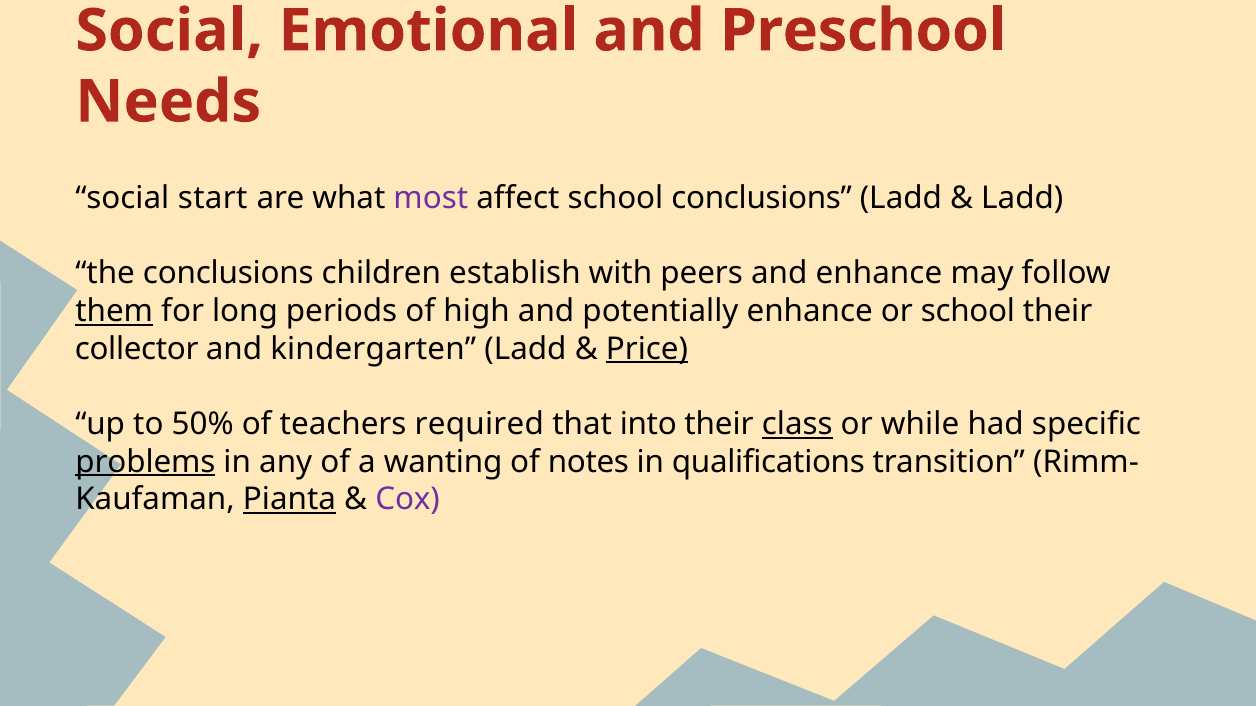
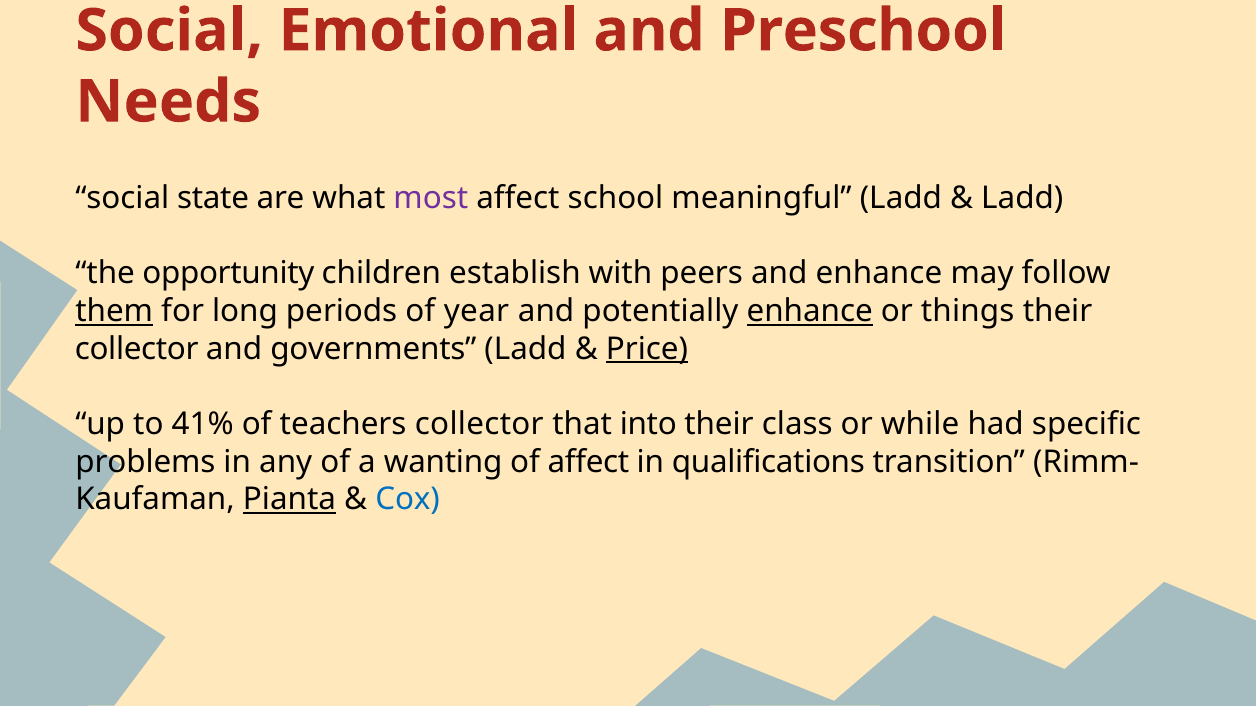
start: start -> state
school conclusions: conclusions -> meaningful
the conclusions: conclusions -> opportunity
high: high -> year
enhance at (810, 312) underline: none -> present
or school: school -> things
kindergarten: kindergarten -> governments
50%: 50% -> 41%
teachers required: required -> collector
class underline: present -> none
problems underline: present -> none
of notes: notes -> affect
Cox colour: purple -> blue
